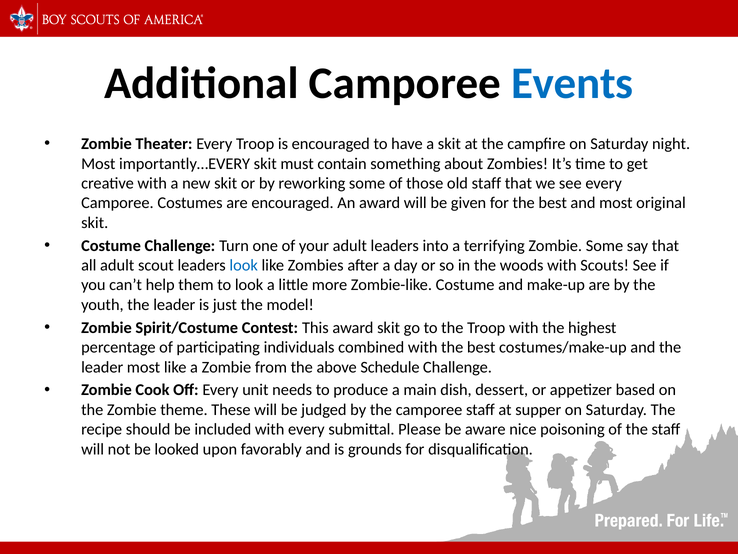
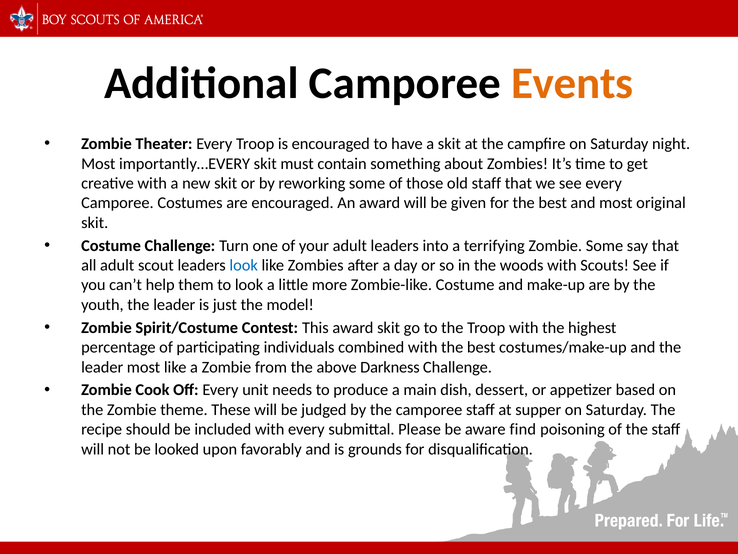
Events colour: blue -> orange
Schedule: Schedule -> Darkness
nice: nice -> find
